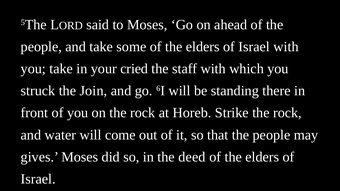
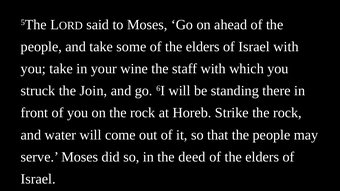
cried: cried -> wine
gives: gives -> serve
